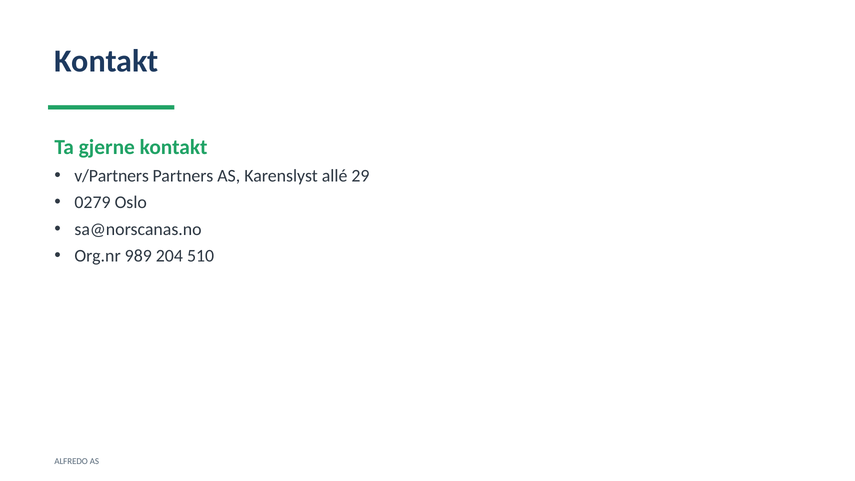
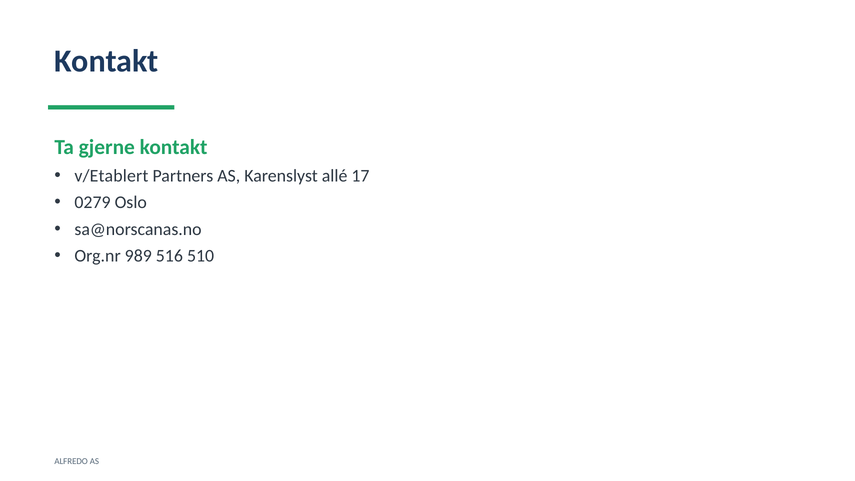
v/Partners: v/Partners -> v/Etablert
29: 29 -> 17
204: 204 -> 516
